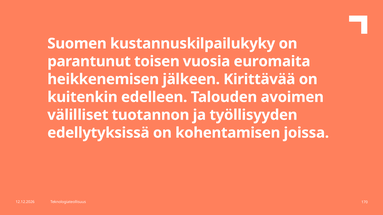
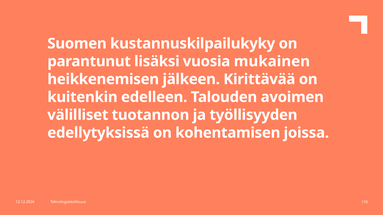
toisen: toisen -> lisäksi
euromaita: euromaita -> mukainen
